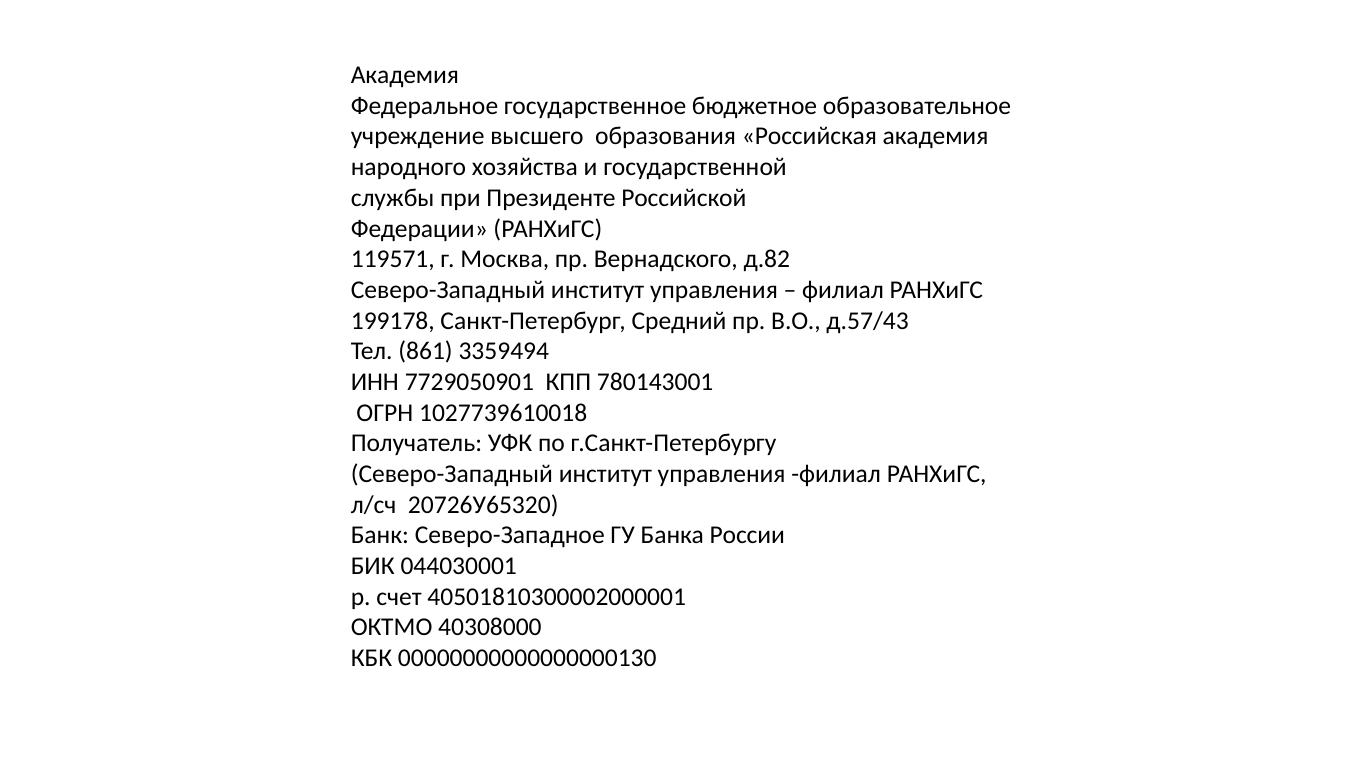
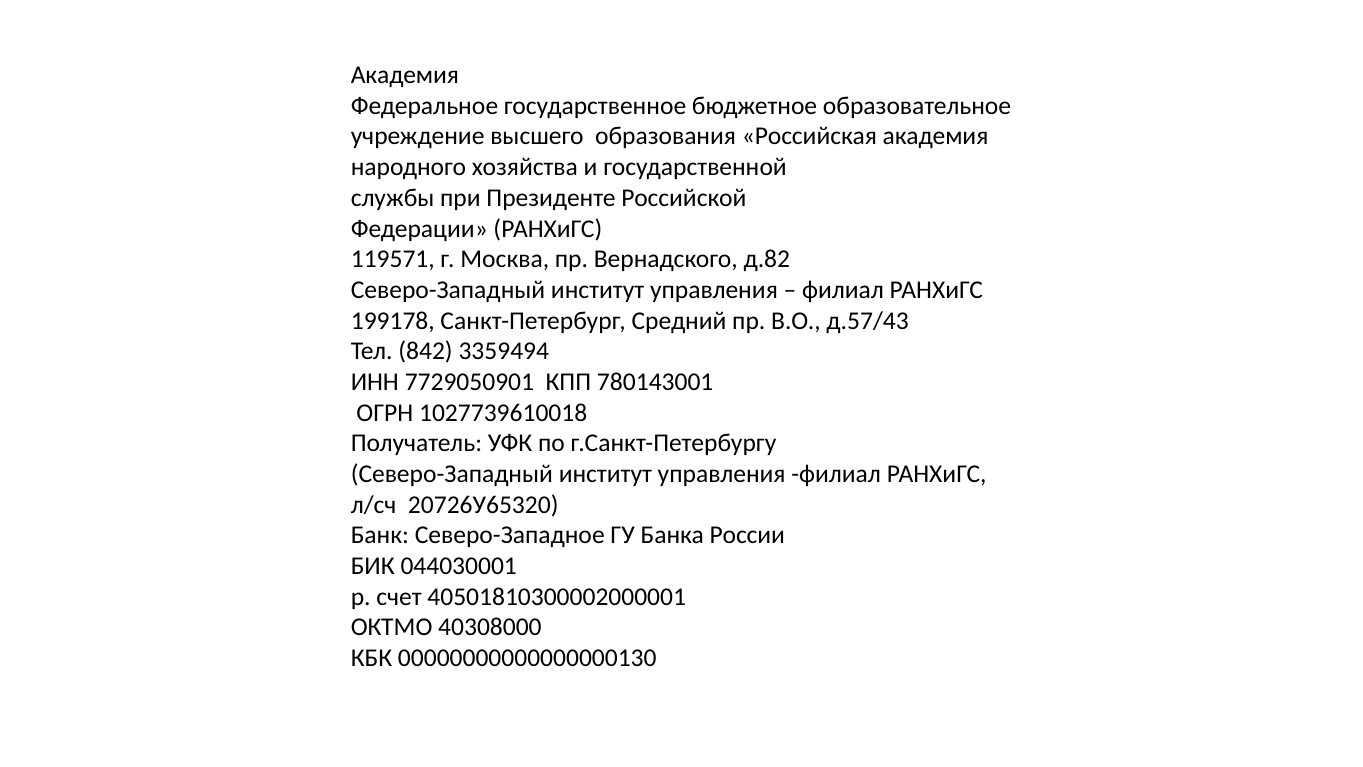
861: 861 -> 842
